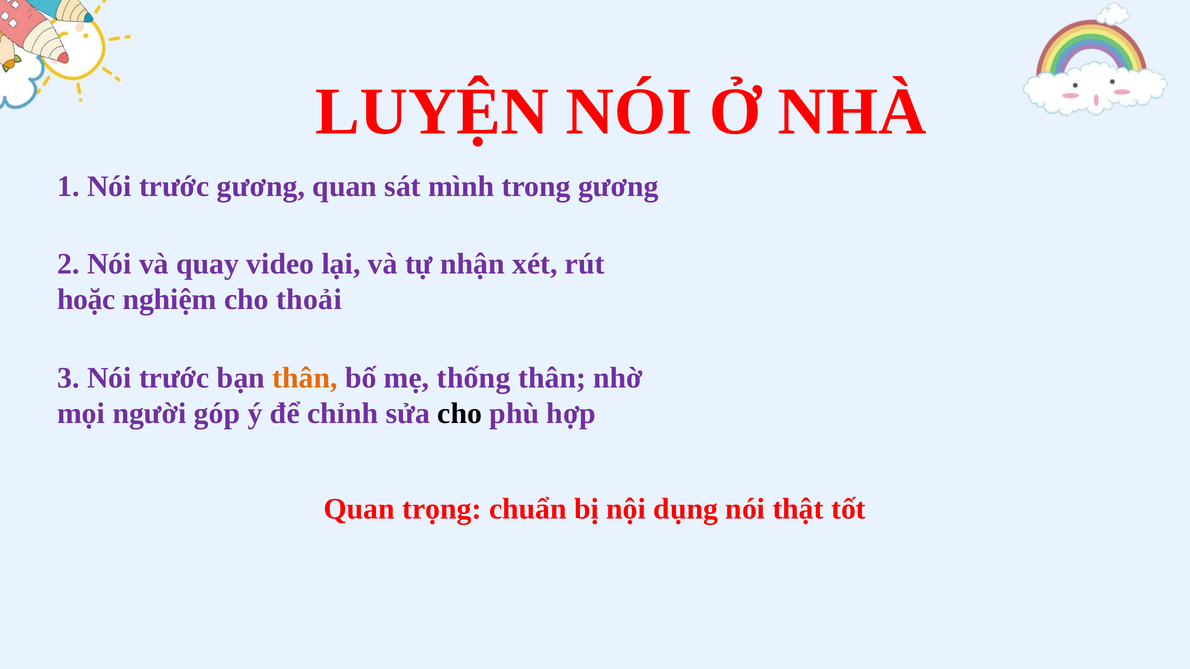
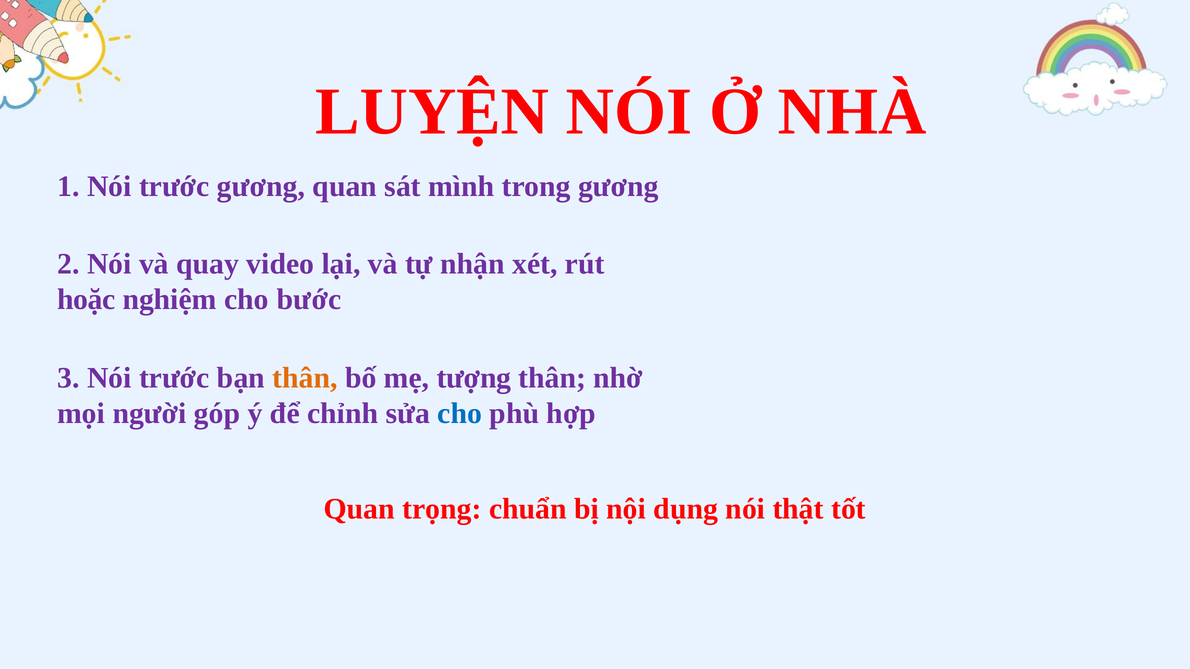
thoải: thoải -> bước
thống: thống -> tượng
cho at (460, 414) colour: black -> blue
